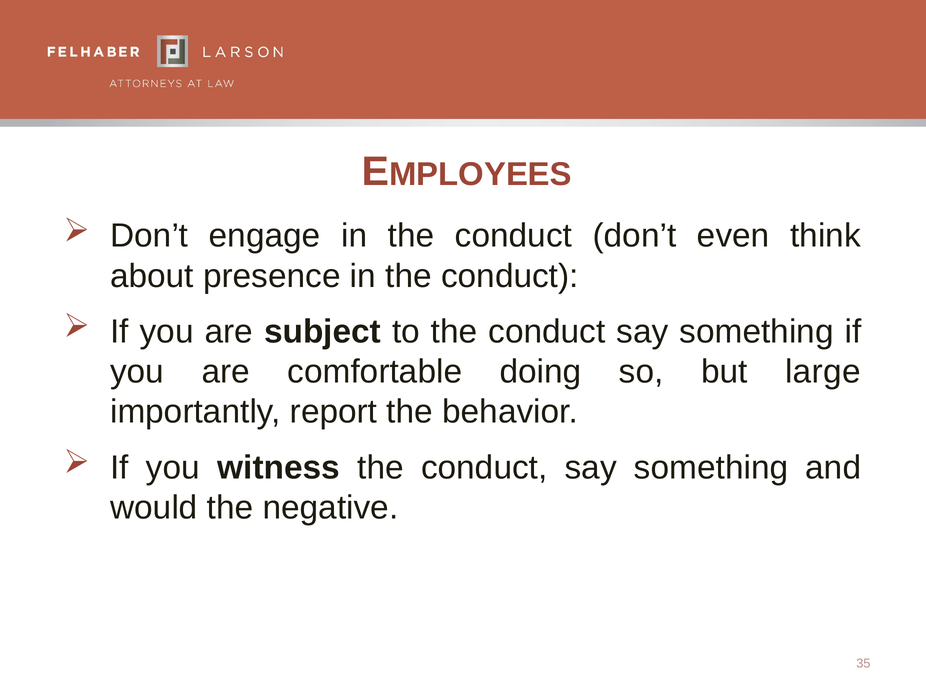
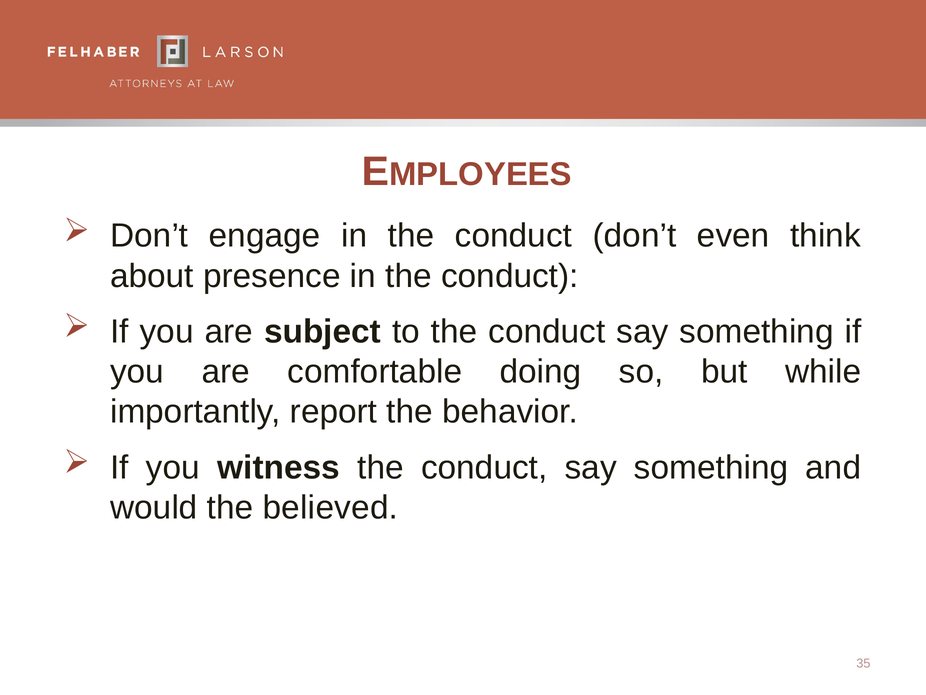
large: large -> while
negative: negative -> believed
